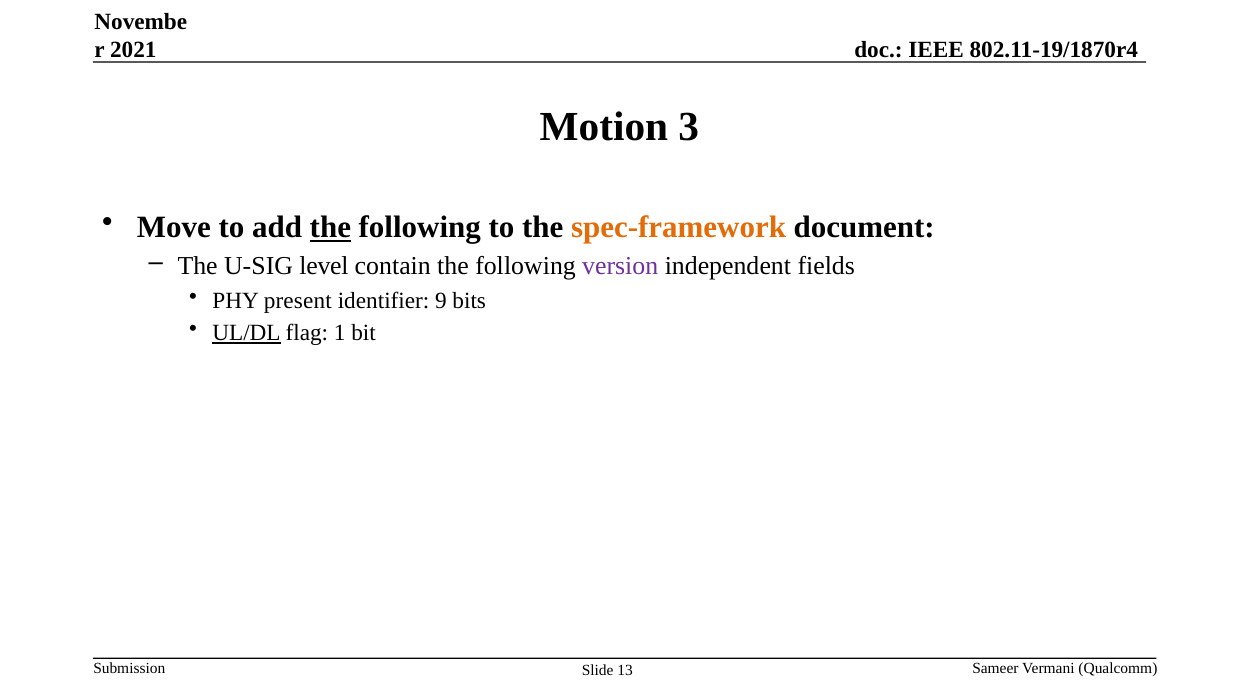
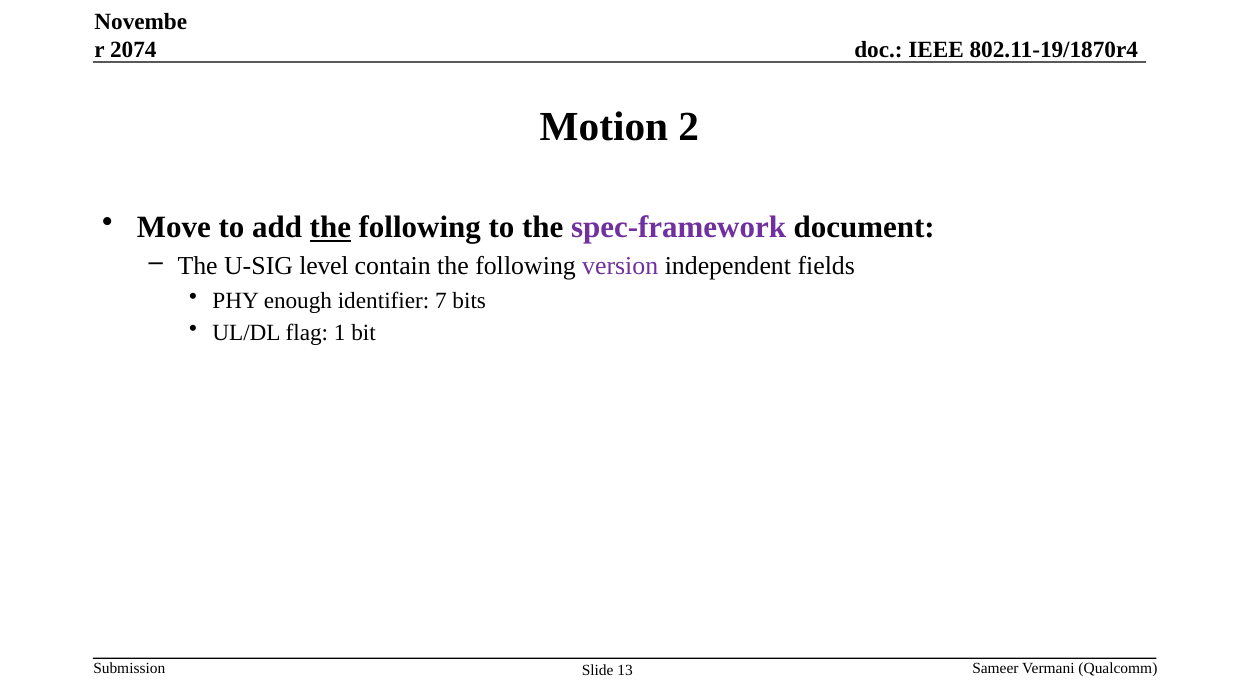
2021: 2021 -> 2074
3: 3 -> 2
spec-framework colour: orange -> purple
present: present -> enough
9: 9 -> 7
UL/DL underline: present -> none
